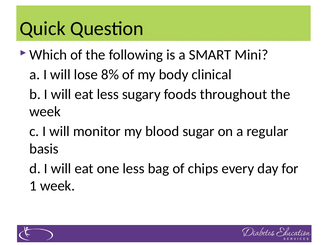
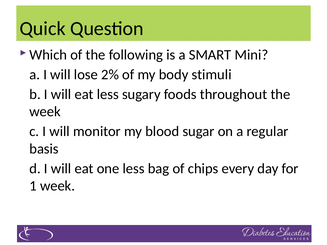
8%: 8% -> 2%
clinical: clinical -> stimuli
